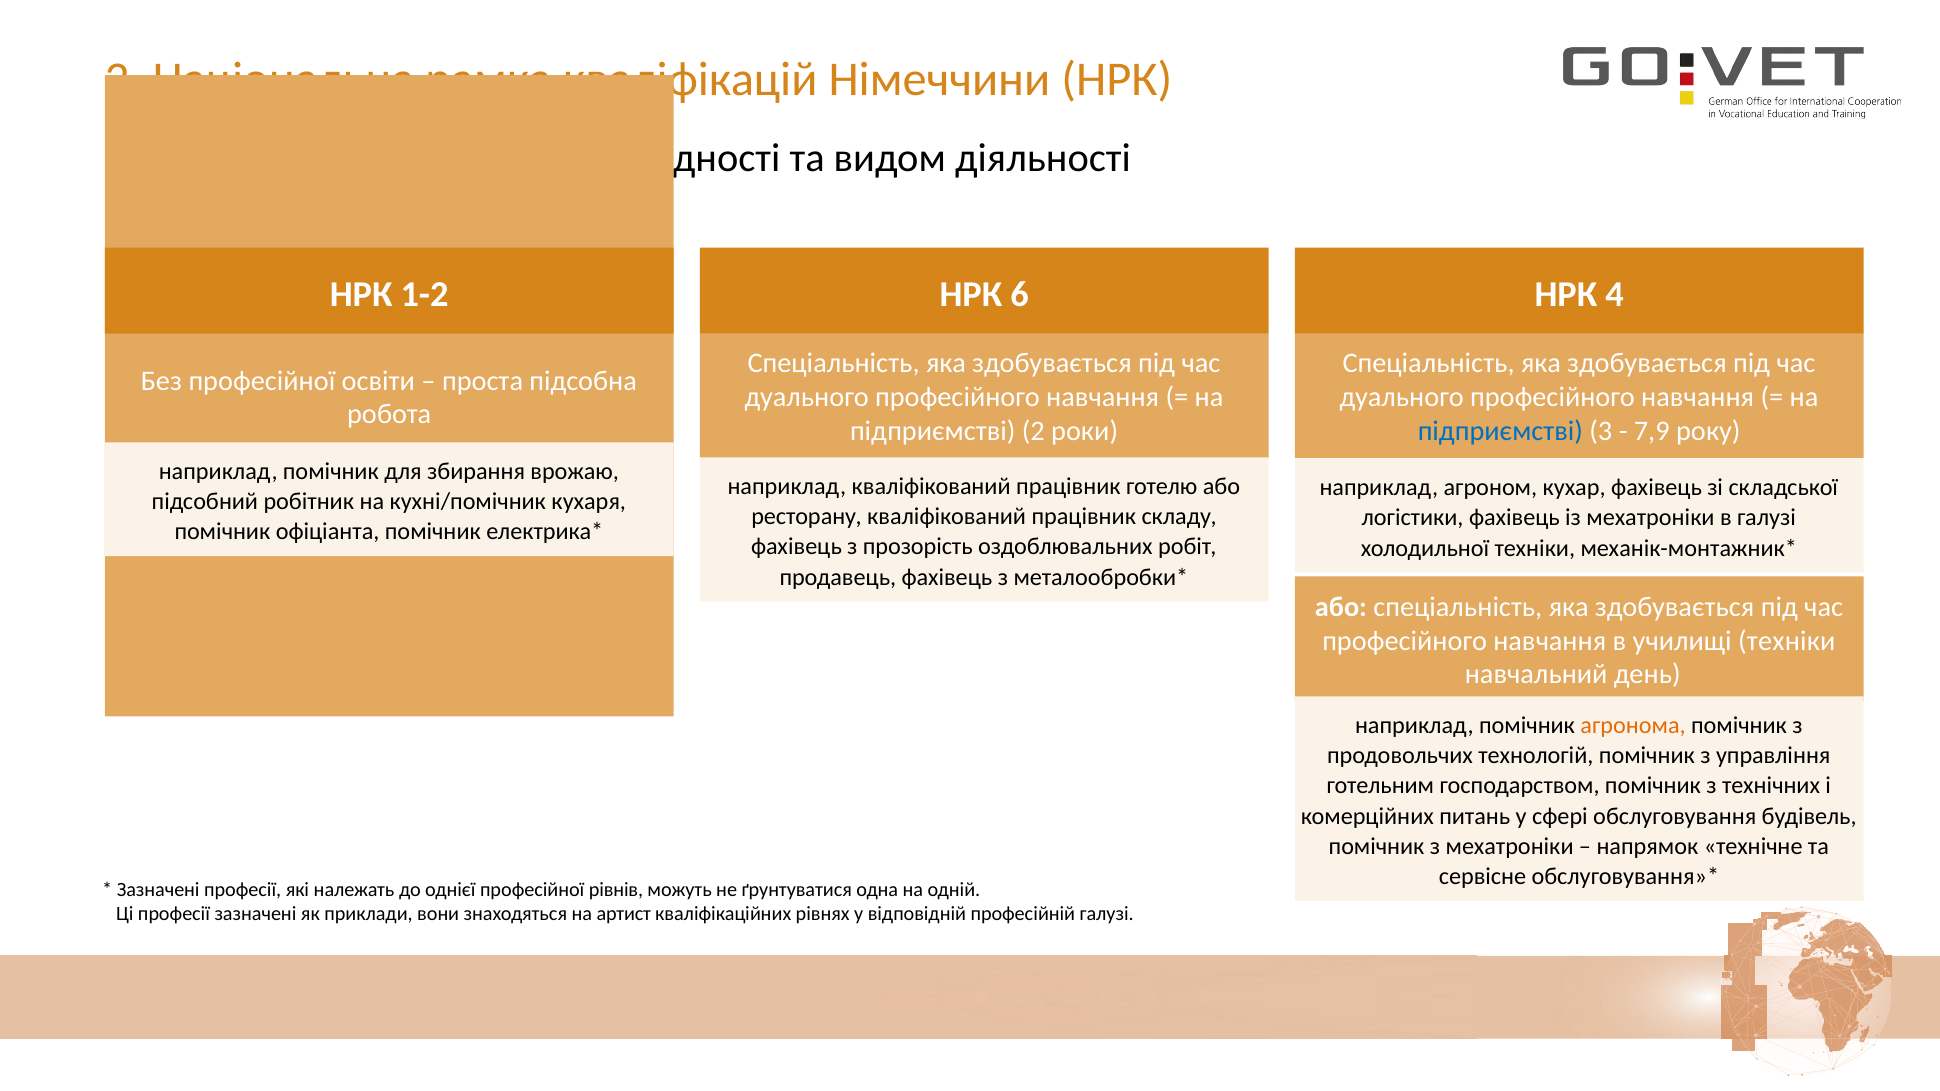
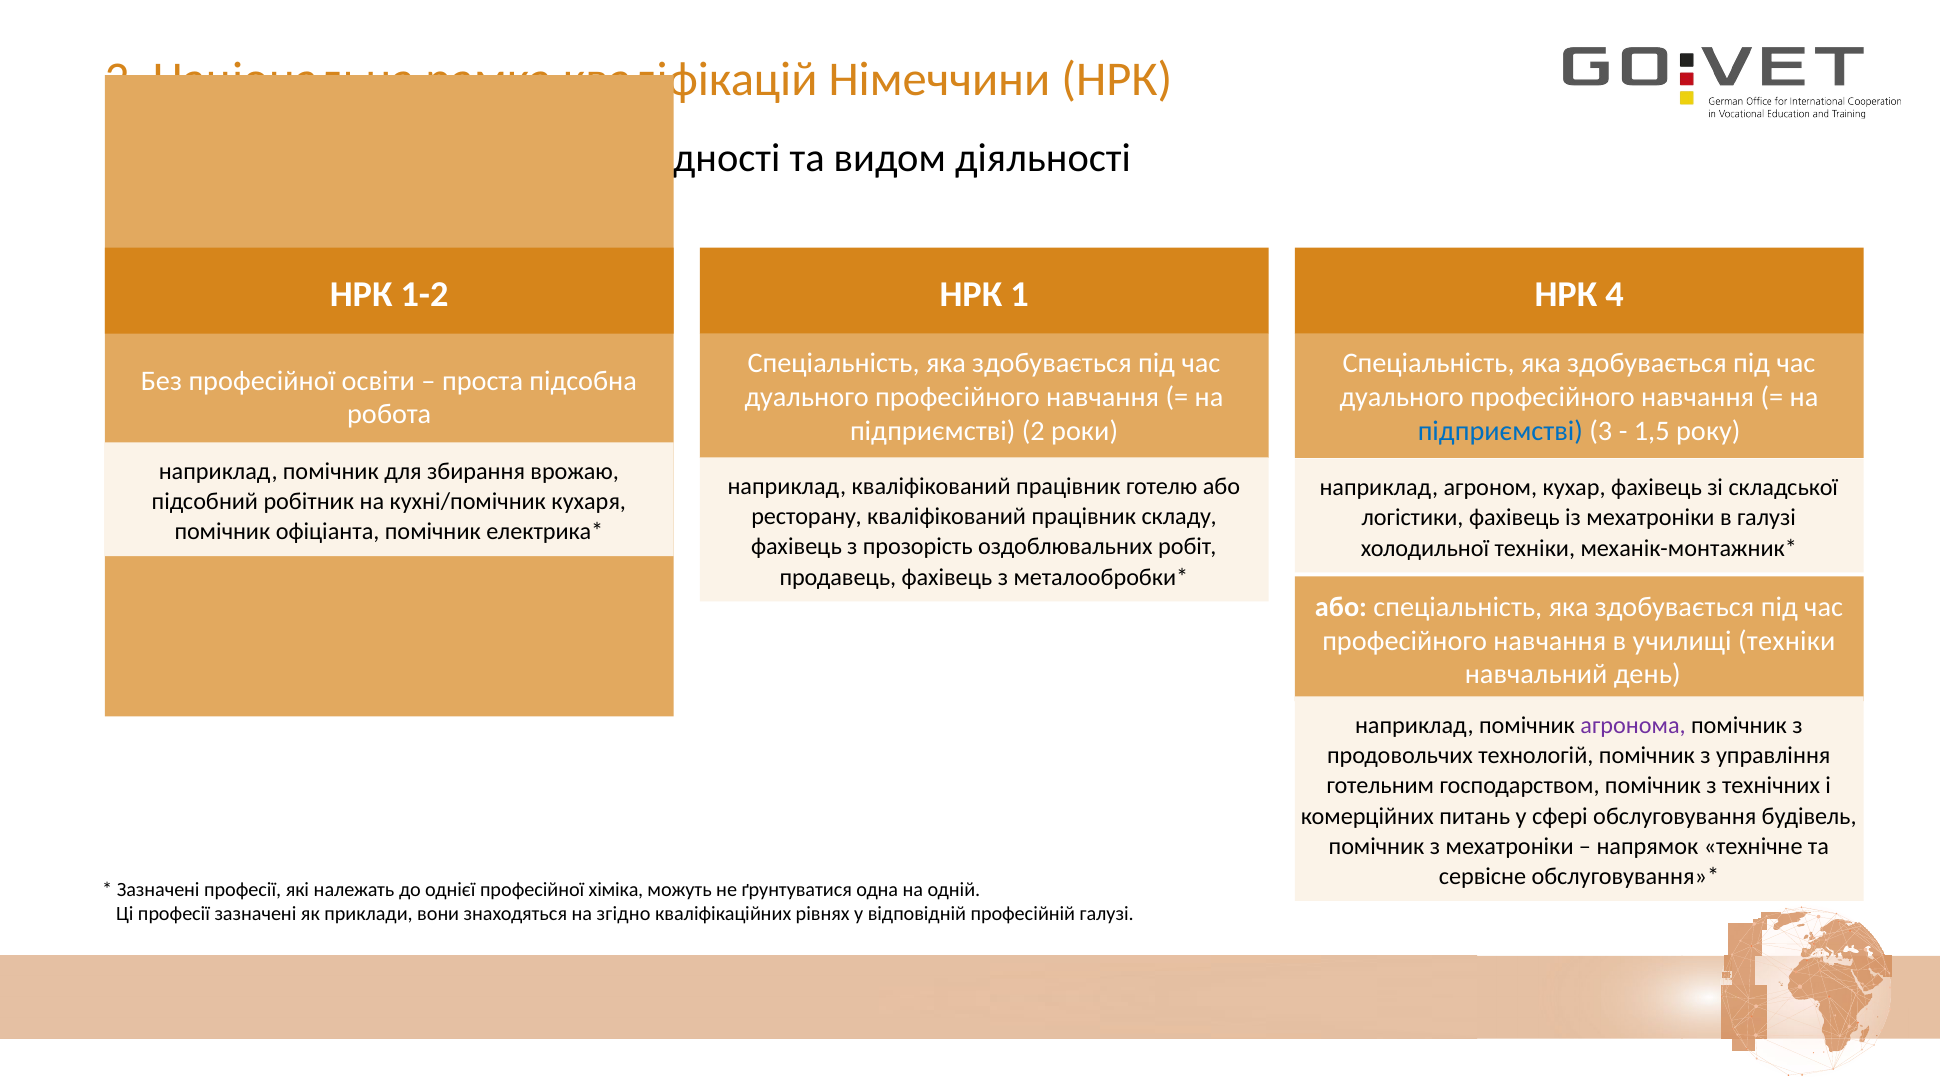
6: 6 -> 1
7,9: 7,9 -> 1,5
агронома colour: orange -> purple
рівнів: рівнів -> хіміка
артист: артист -> згідно
